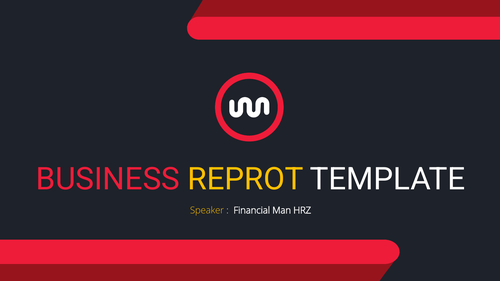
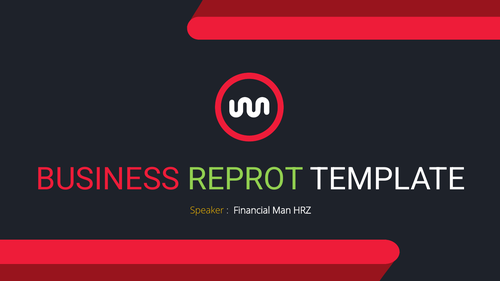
REPROT colour: yellow -> light green
